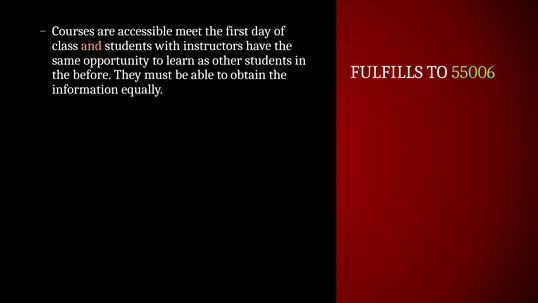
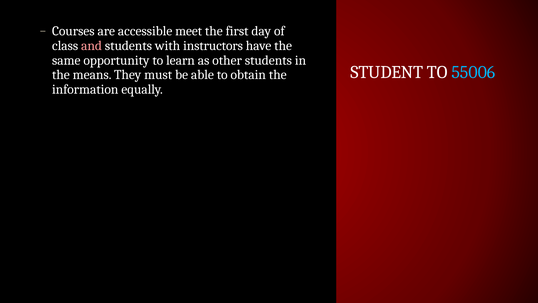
FULFILLS: FULFILLS -> STUDENT
55006 colour: light green -> light blue
before: before -> means
